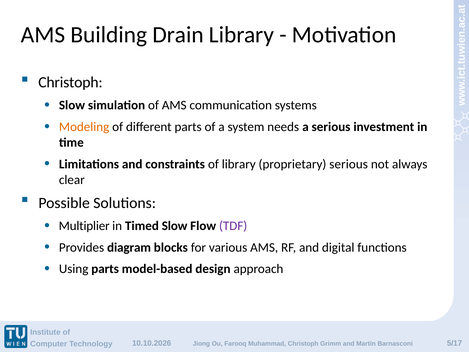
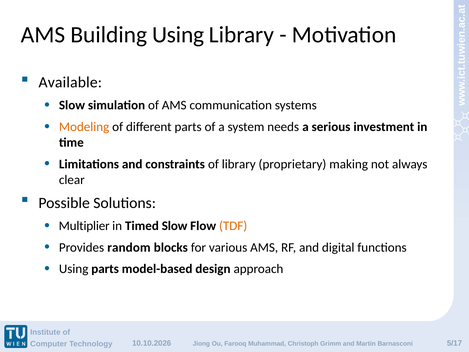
Building Drain: Drain -> Using
Christoph at (70, 82): Christoph -> Available
proprietary serious: serious -> making
TDF colour: purple -> orange
diagram: diagram -> random
